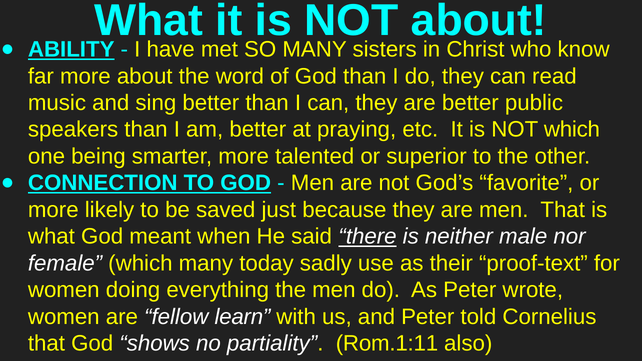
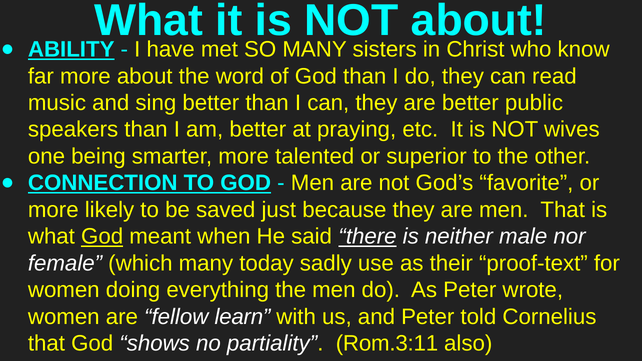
NOT which: which -> wives
God at (102, 237) underline: none -> present
Rom.1:11: Rom.1:11 -> Rom.3:11
